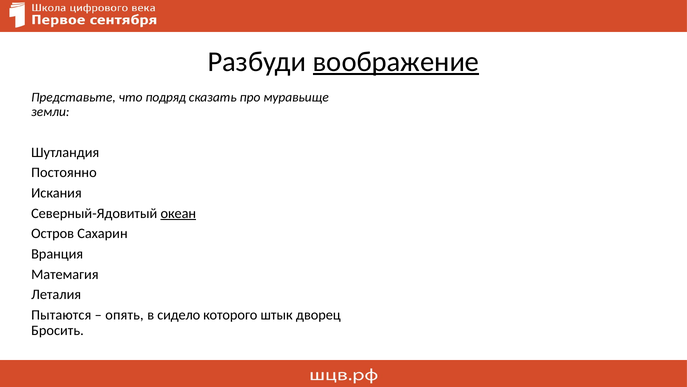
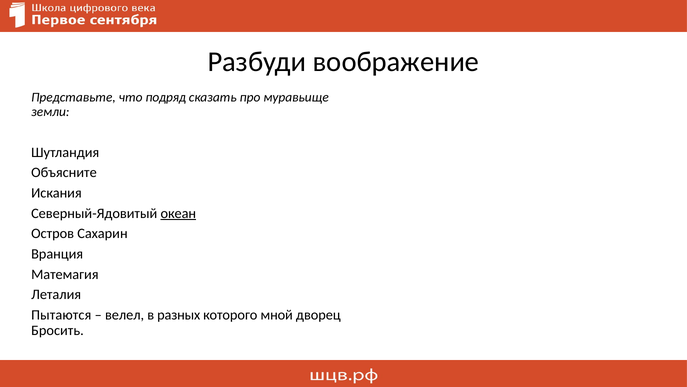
воображение underline: present -> none
Постоянно: Постоянно -> Объясните
опять: опять -> велел
сидело: сидело -> разных
штык: штык -> мной
